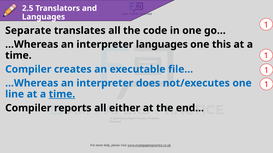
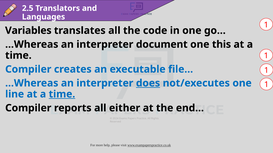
Separate: Separate -> Variables
interpreter languages: languages -> document
does underline: none -> present
